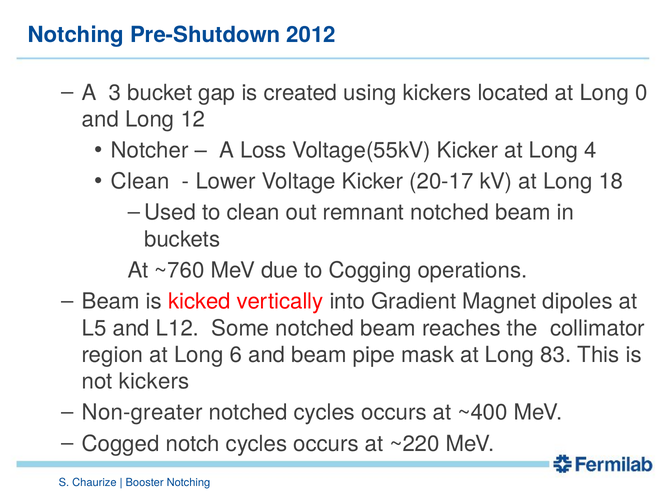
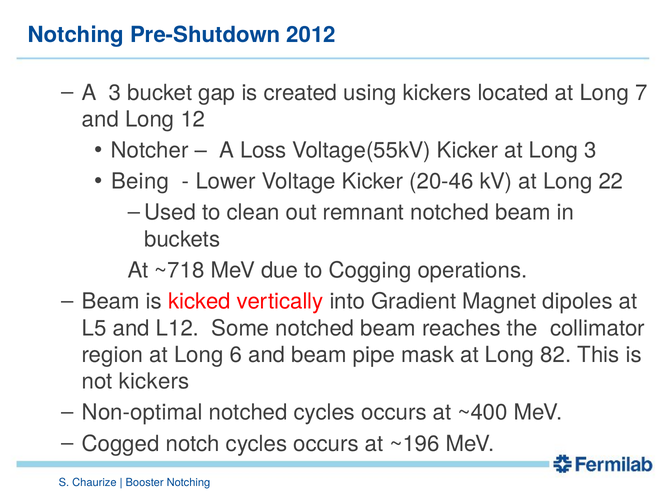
0: 0 -> 7
Long 4: 4 -> 3
Clean at (140, 181): Clean -> Being
20-17: 20-17 -> 20-46
18: 18 -> 22
~760: ~760 -> ~718
83: 83 -> 82
Non-greater: Non-greater -> Non-optimal
~220: ~220 -> ~196
